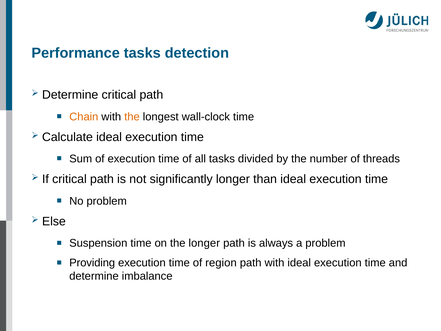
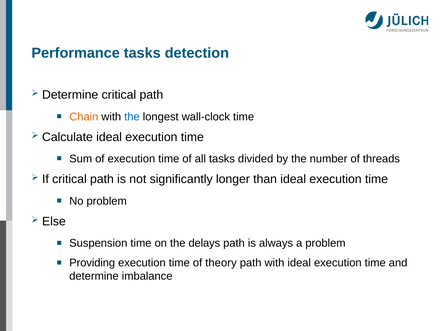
the at (132, 117) colour: orange -> blue
the longer: longer -> delays
region: region -> theory
